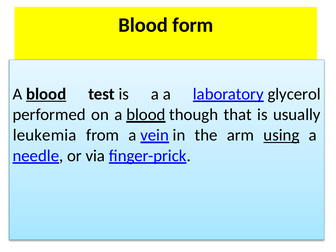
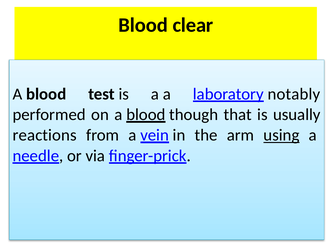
form: form -> clear
blood at (46, 94) underline: present -> none
glycerol: glycerol -> notably
leukemia: leukemia -> reactions
